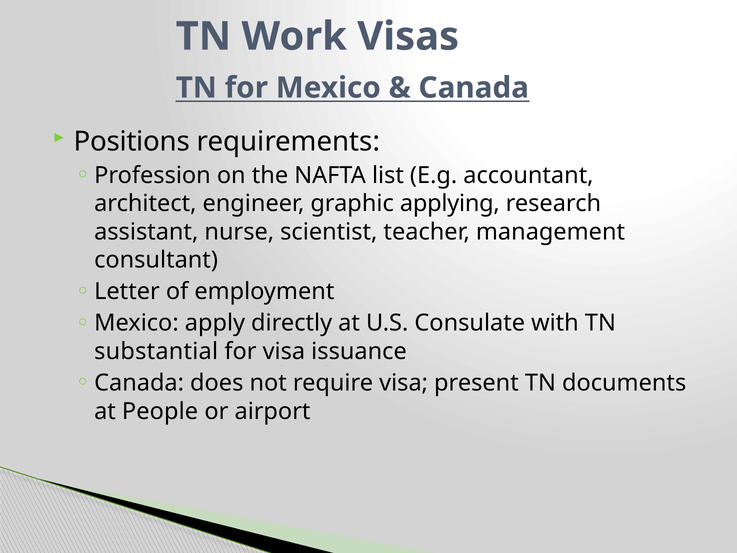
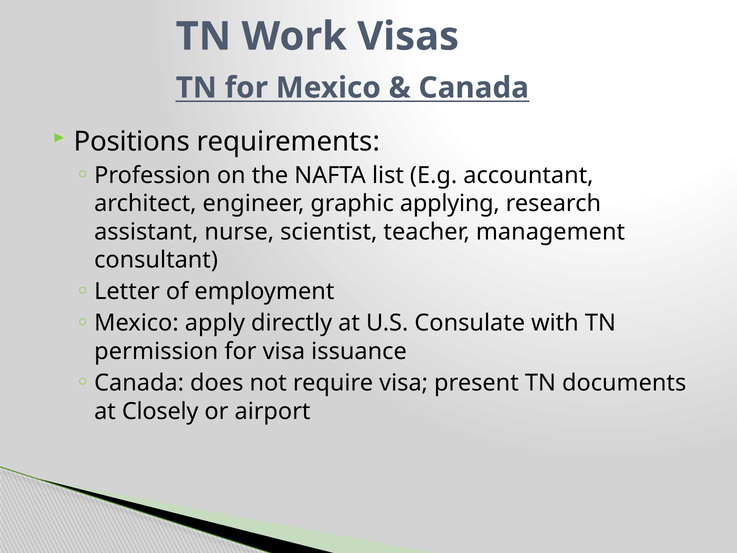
substantial: substantial -> permission
People: People -> Closely
